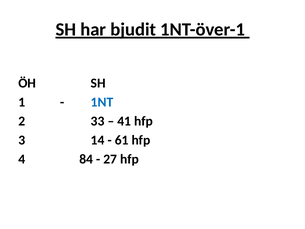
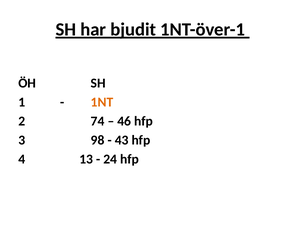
1NT colour: blue -> orange
33: 33 -> 74
41: 41 -> 46
14: 14 -> 98
61: 61 -> 43
84: 84 -> 13
27: 27 -> 24
